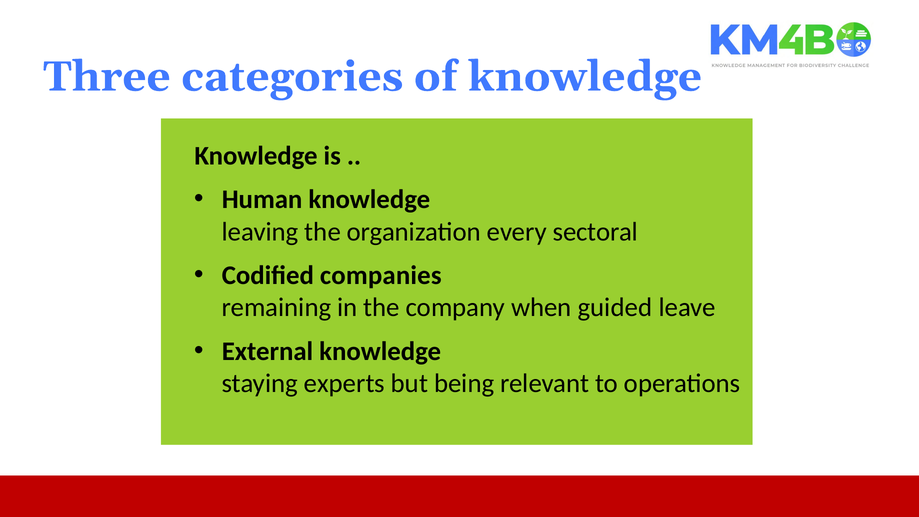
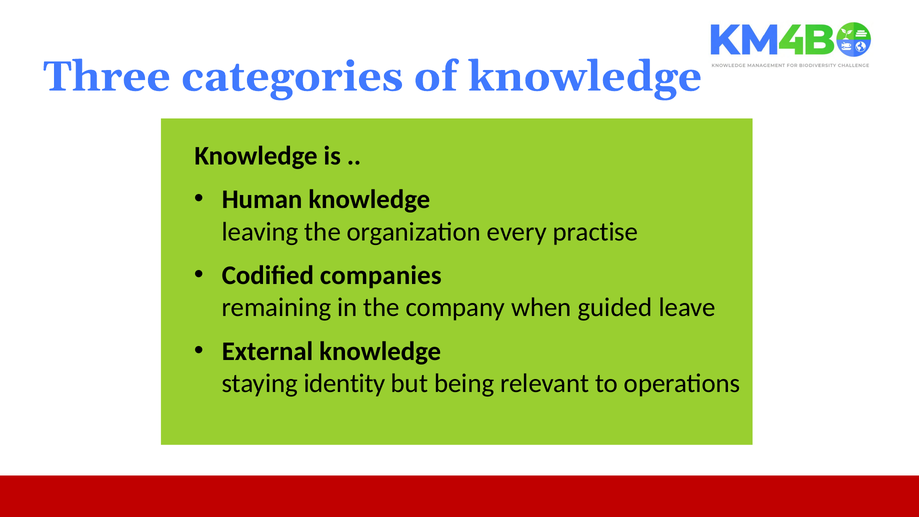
sectoral: sectoral -> practise
experts: experts -> identity
